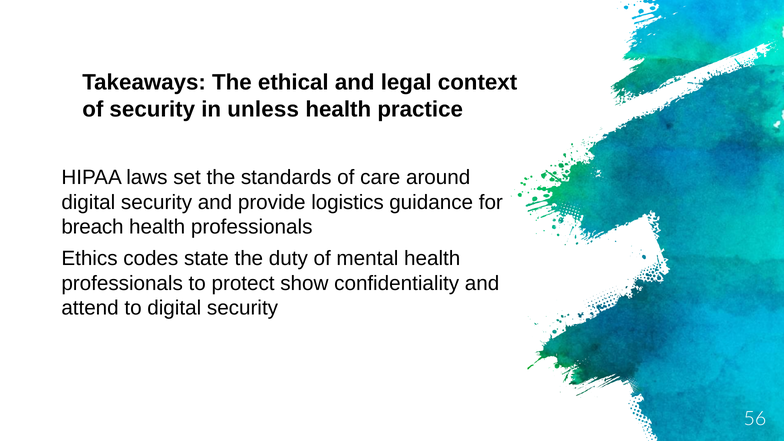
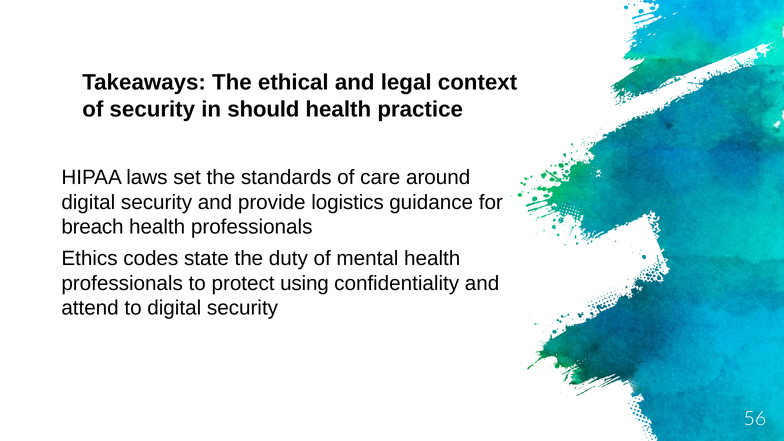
unless: unless -> should
show: show -> using
